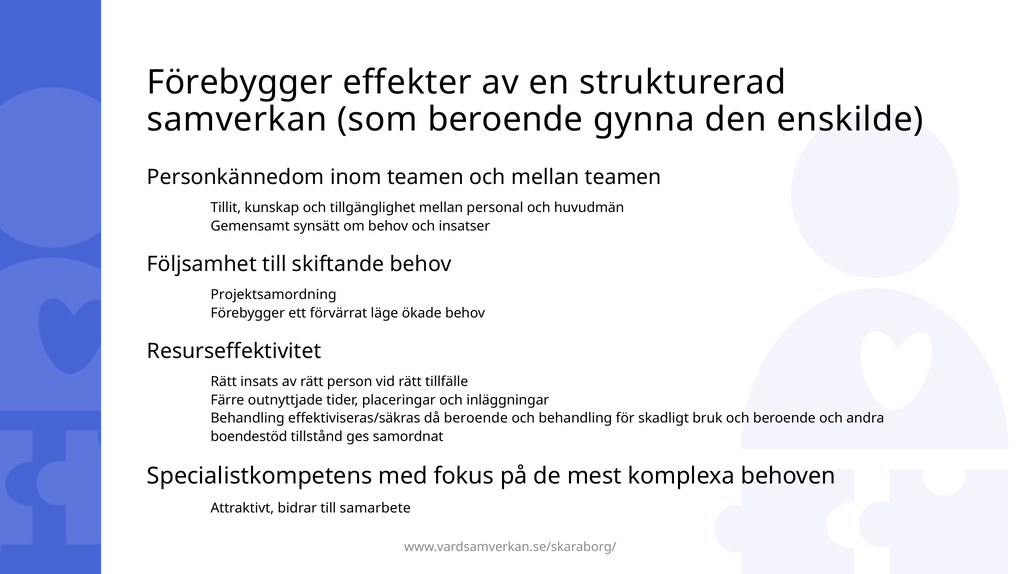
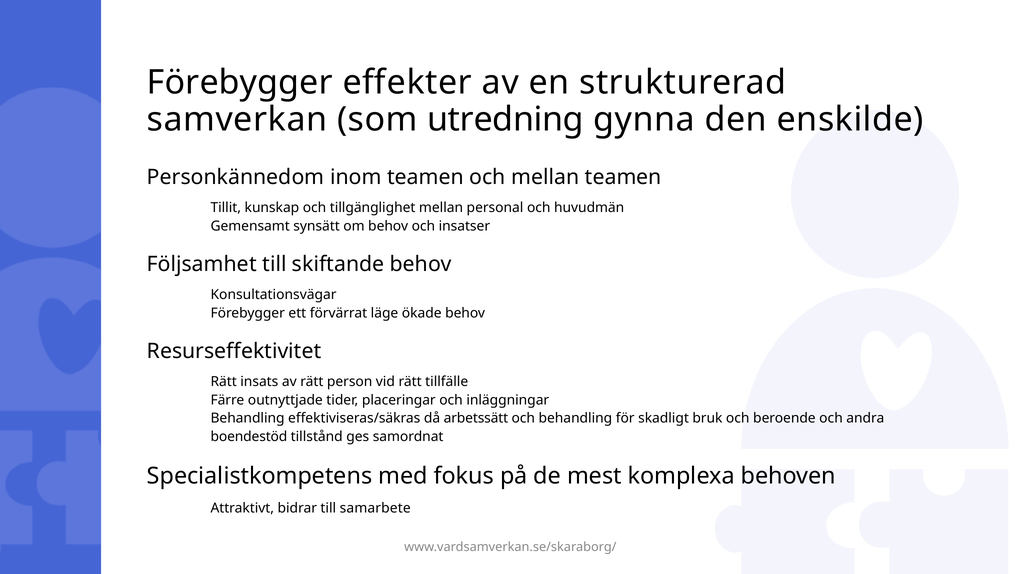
som beroende: beroende -> utredning
Projektsamordning: Projektsamordning -> Konsultationsvägar
då beroende: beroende -> arbetssätt
